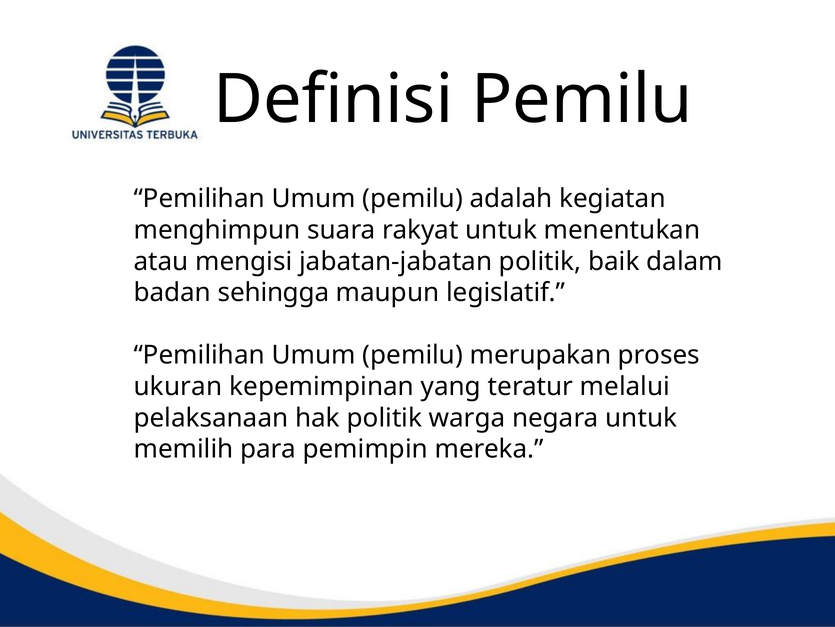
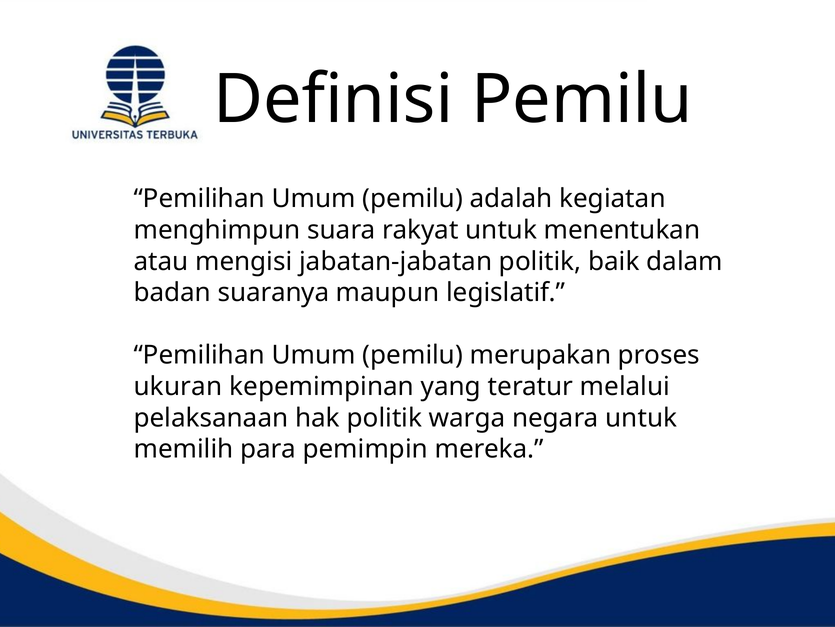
sehingga: sehingga -> suaranya
